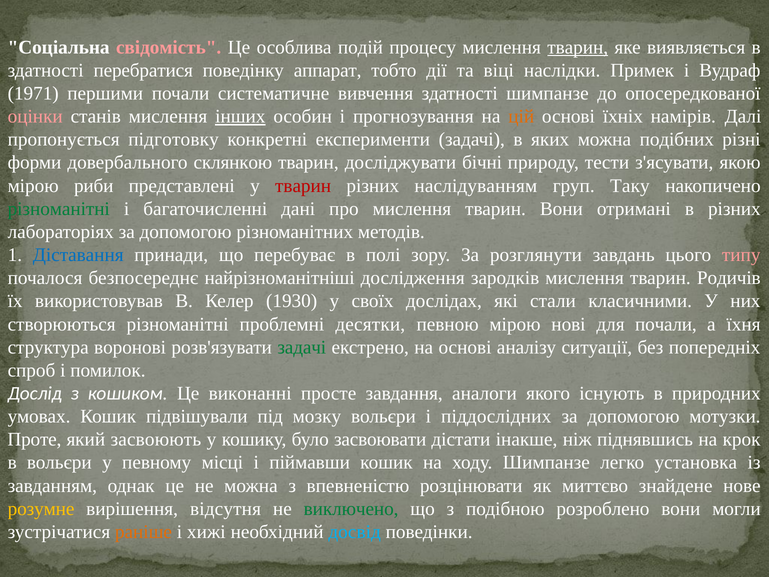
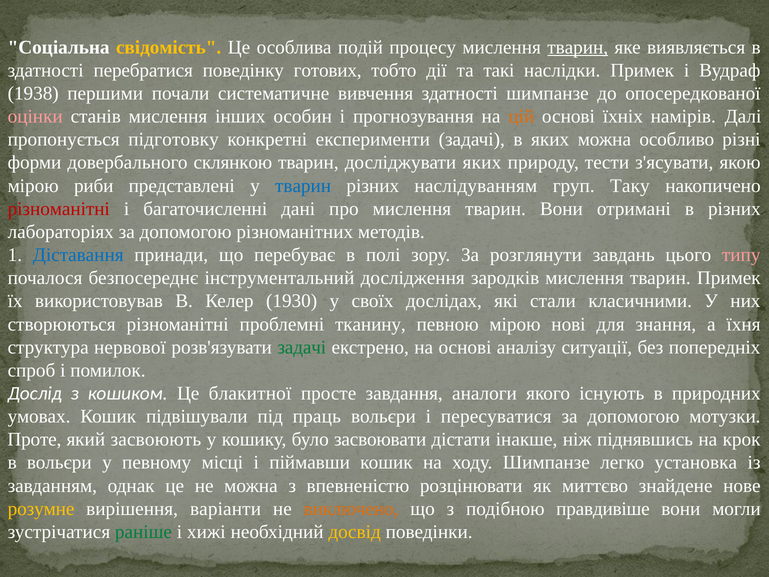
свідомість colour: pink -> yellow
аппарат: аппарат -> готових
віці: віці -> такі
1971: 1971 -> 1938
інших underline: present -> none
подібних: подібних -> особливо
досліджувати бічні: бічні -> яких
тварин at (303, 186) colour: red -> blue
різноманітні at (59, 209) colour: green -> red
найрізноманітніші: найрізноманітніші -> інструментальний
тварин Родичів: Родичів -> Примек
десятки: десятки -> тканину
для почали: почали -> знання
воронові: воронові -> нервової
виконанні: виконанні -> блакитної
мозку: мозку -> праць
піддослідних: піддослідних -> пересуватися
відсутня: відсутня -> варіанти
виключено colour: green -> orange
розроблено: розроблено -> правдивіше
раніше colour: orange -> green
досвід colour: light blue -> yellow
